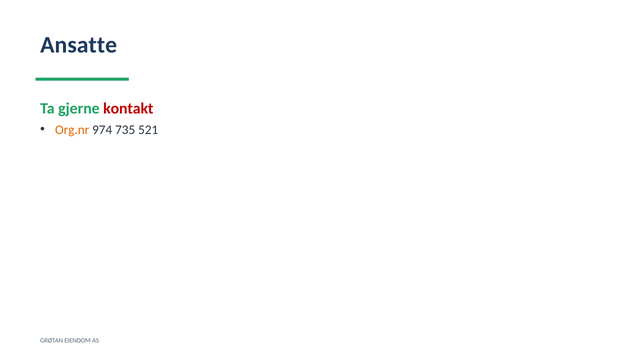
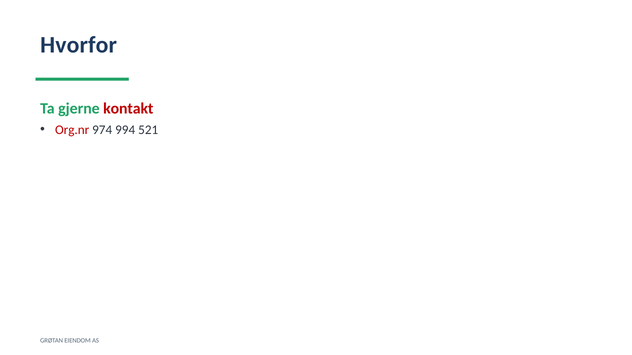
Ansatte: Ansatte -> Hvorfor
Org.nr colour: orange -> red
735: 735 -> 994
